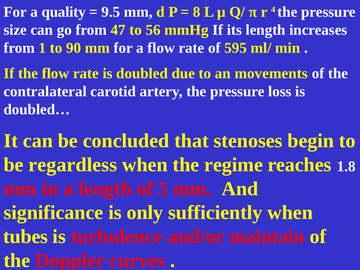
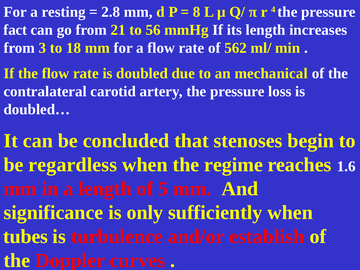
quality: quality -> resting
9.5: 9.5 -> 2.8
size: size -> fact
47: 47 -> 21
1: 1 -> 3
90: 90 -> 18
595: 595 -> 562
movements: movements -> mechanical
1.8: 1.8 -> 1.6
maintain: maintain -> establish
